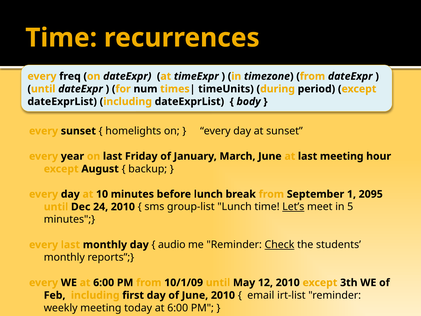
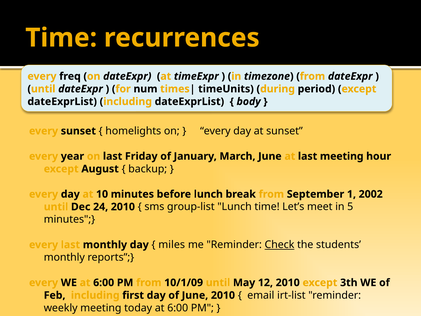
2095: 2095 -> 2002
Let’s underline: present -> none
audio: audio -> miles
